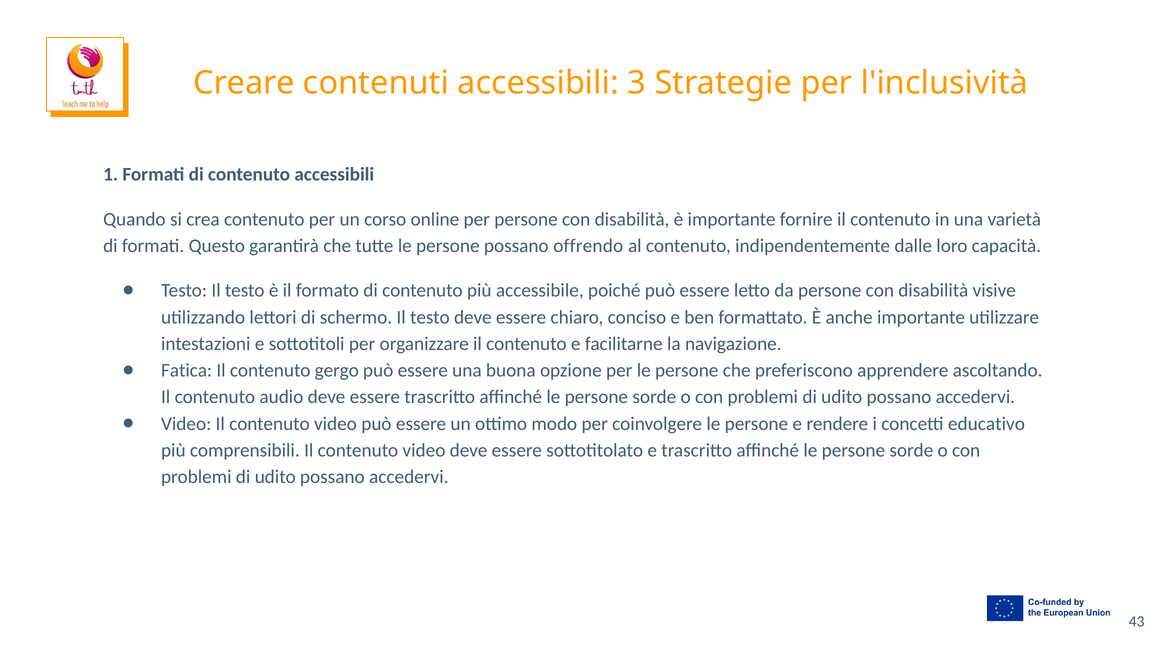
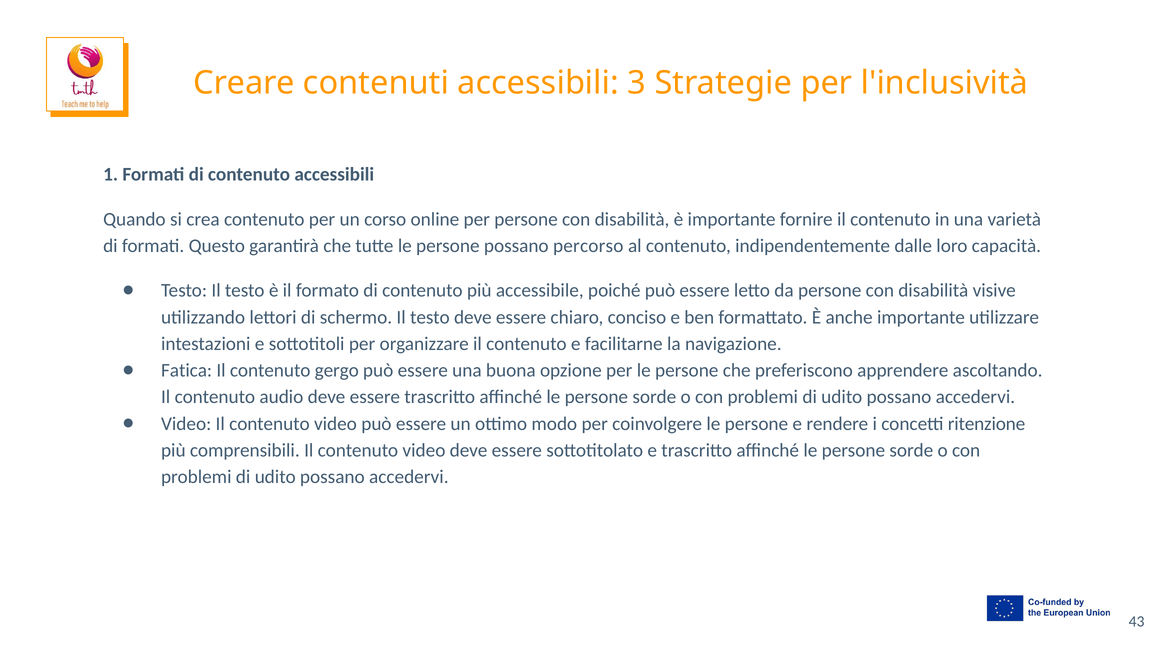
offrendo: offrendo -> percorso
educativo: educativo -> ritenzione
